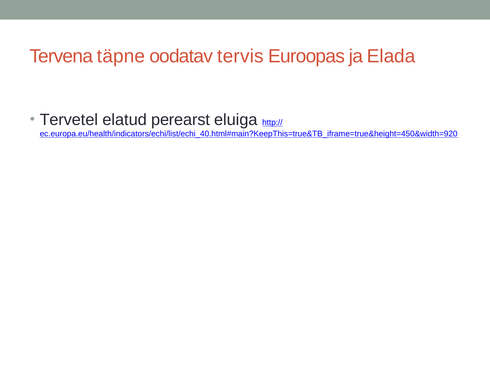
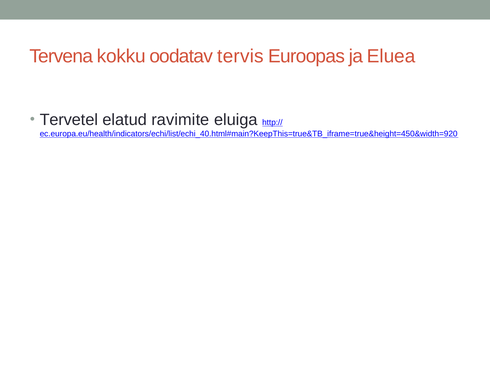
täpne: täpne -> kokku
Elada: Elada -> Eluea
perearst: perearst -> ravimite
